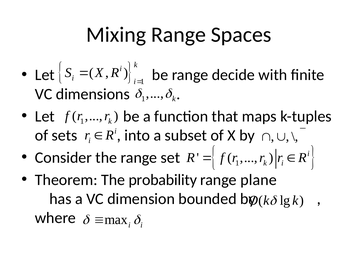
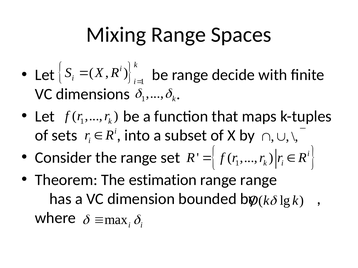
probability: probability -> estimation
range plane: plane -> range
